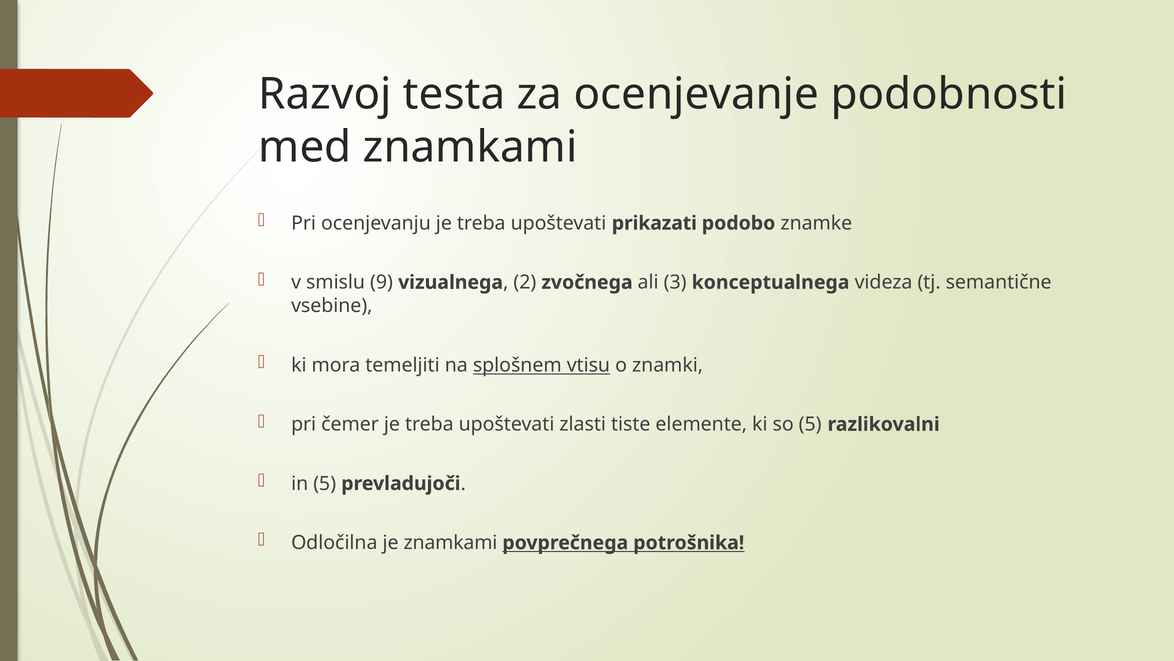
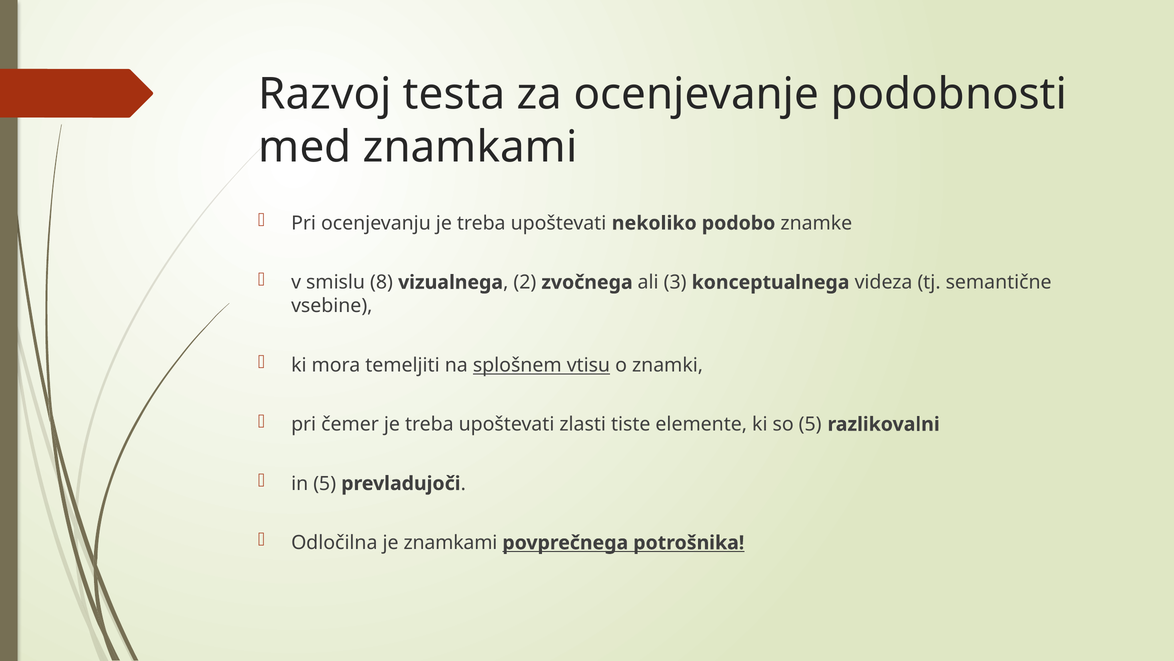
prikazati: prikazati -> nekoliko
9: 9 -> 8
